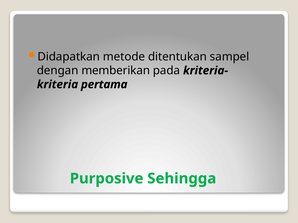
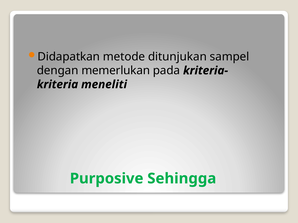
ditentukan: ditentukan -> ditunjukan
memberikan: memberikan -> memerlukan
pertama: pertama -> meneliti
